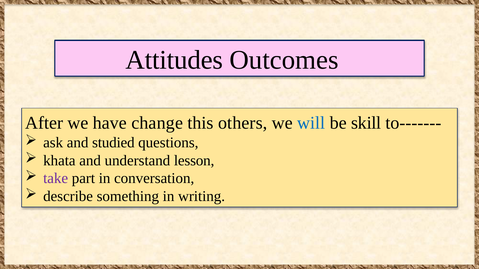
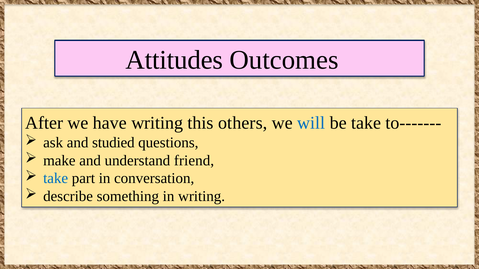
have change: change -> writing
be skill: skill -> take
khata: khata -> make
lesson: lesson -> friend
take at (56, 179) colour: purple -> blue
